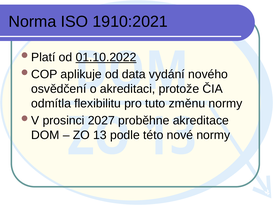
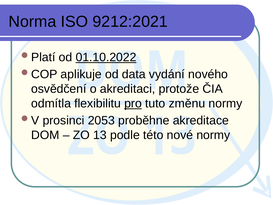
1910:2021: 1910:2021 -> 9212:2021
pro underline: none -> present
2027: 2027 -> 2053
